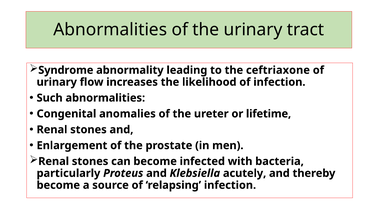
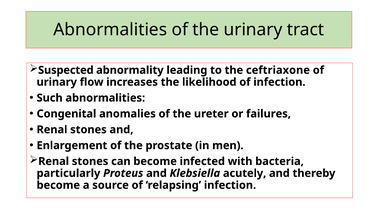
Syndrome: Syndrome -> Suspected
lifetime: lifetime -> failures
